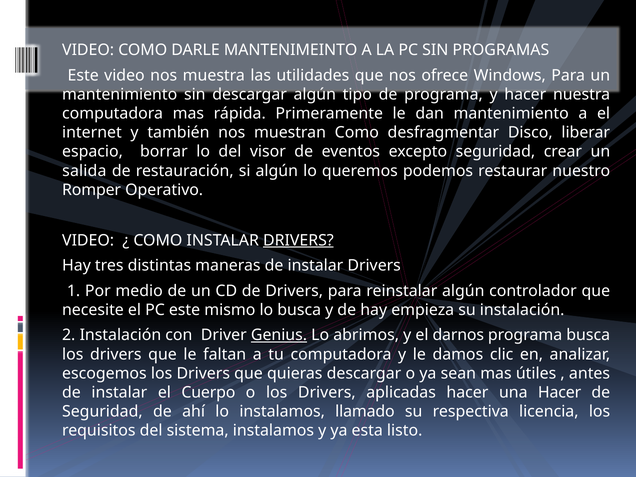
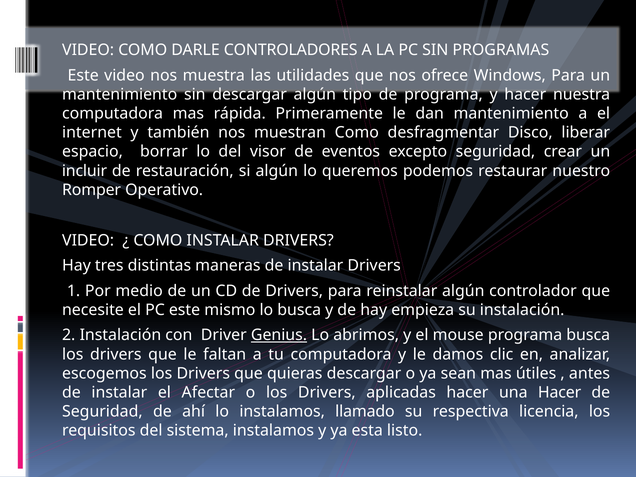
MANTENIMEINTO: MANTENIMEINTO -> CONTROLADORES
salida: salida -> incluir
DRIVERS at (298, 240) underline: present -> none
darnos: darnos -> mouse
Cuerpo: Cuerpo -> Afectar
